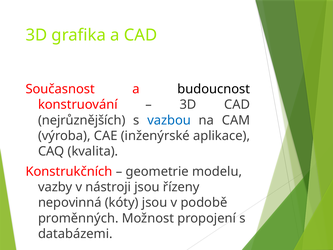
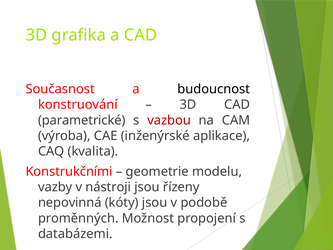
nejrůznějších: nejrůznějších -> parametrické
vazbou colour: blue -> red
Konstrukčních: Konstrukčních -> Konstrukčními
